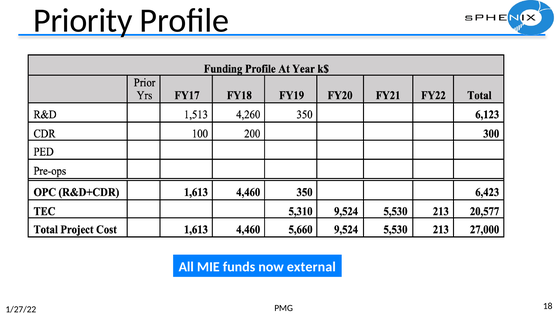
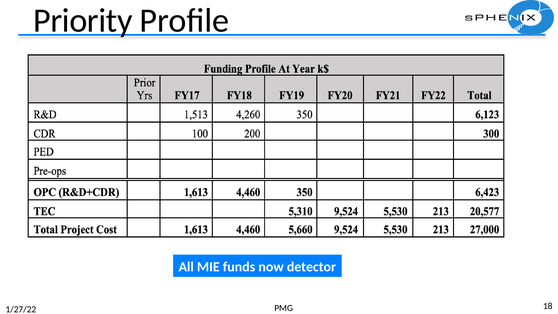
external: external -> detector
